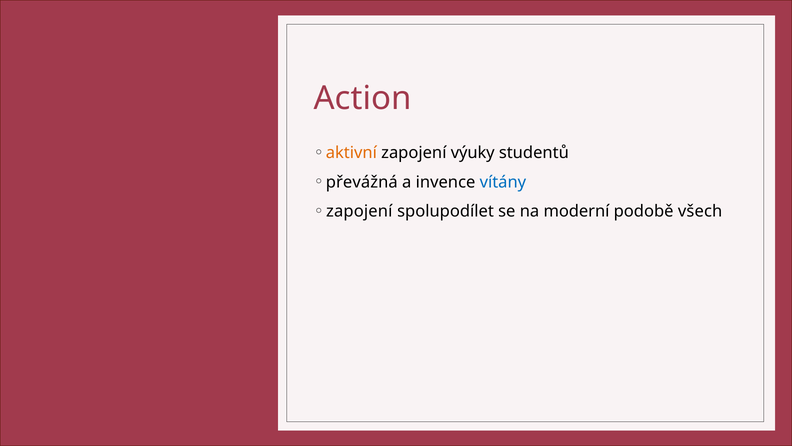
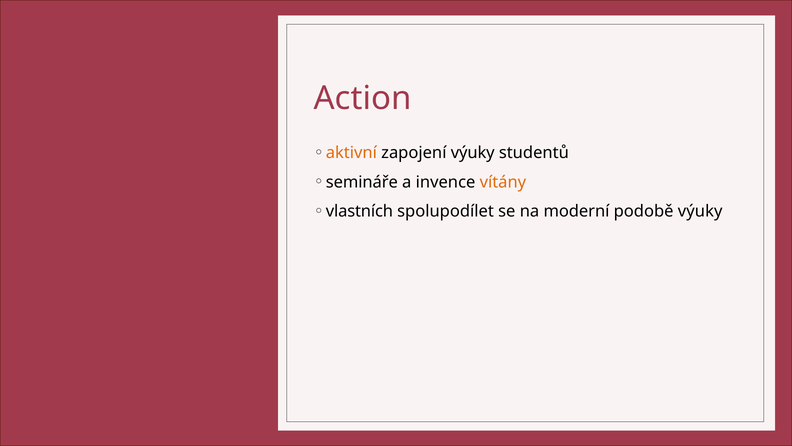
převážná: převážná -> semináře
vítány colour: blue -> orange
zapojení at (359, 211): zapojení -> vlastních
podobě všech: všech -> výuky
